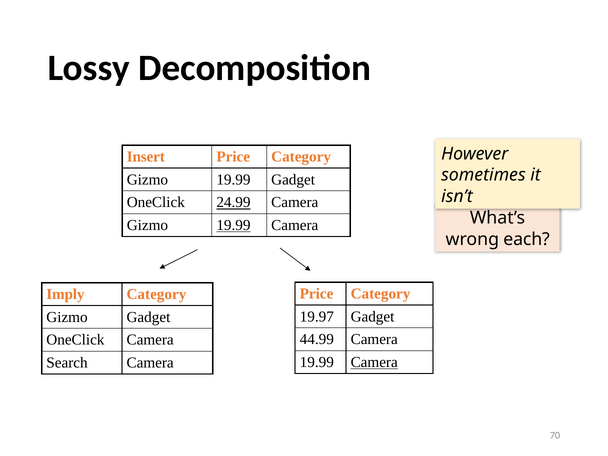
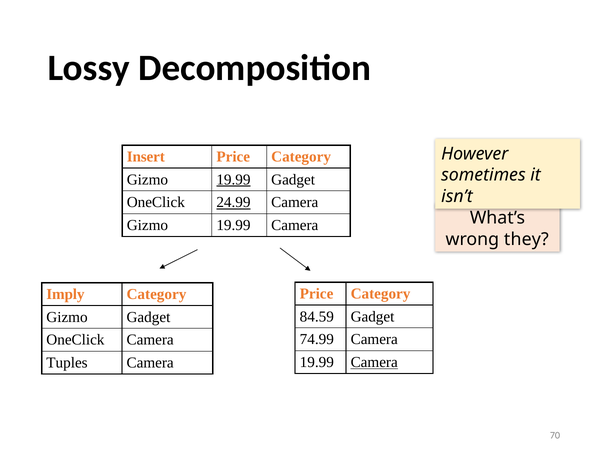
19.99 at (233, 180) underline: none -> present
19.99 at (233, 225) underline: present -> none
each: each -> they
19.97: 19.97 -> 84.59
44.99: 44.99 -> 74.99
Search: Search -> Tuples
